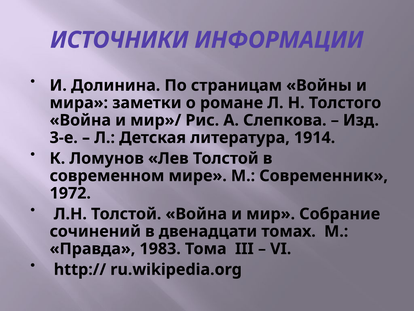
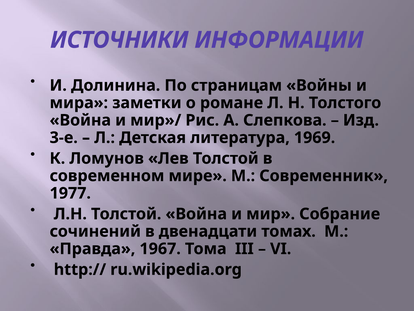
1914: 1914 -> 1969
1972: 1972 -> 1977
1983: 1983 -> 1967
